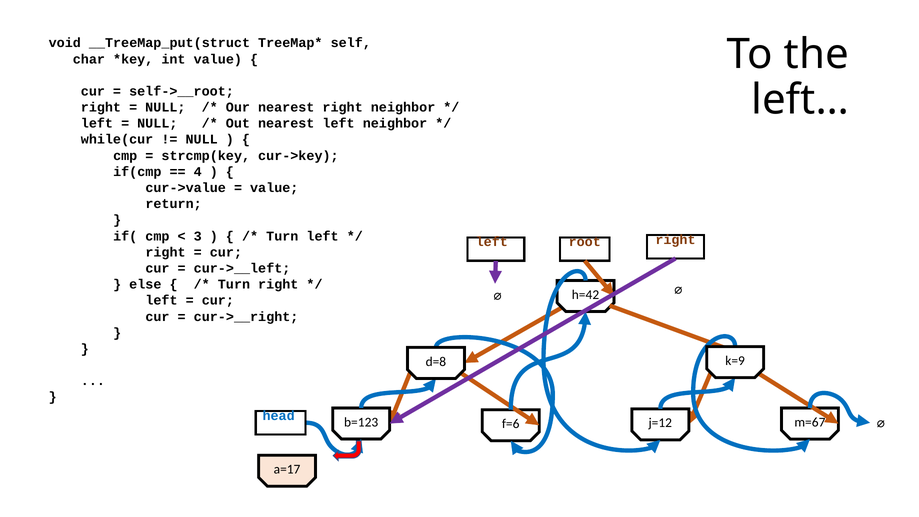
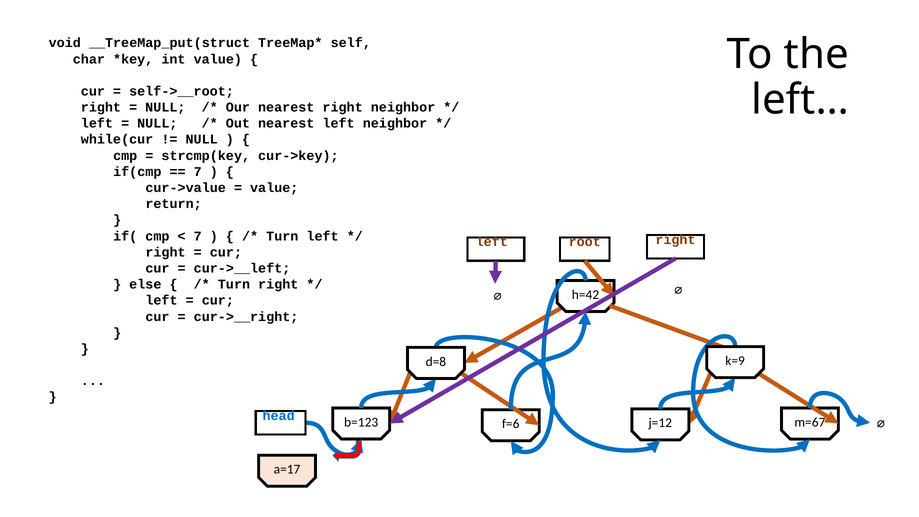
4 at (198, 172): 4 -> 7
3 at (198, 236): 3 -> 7
